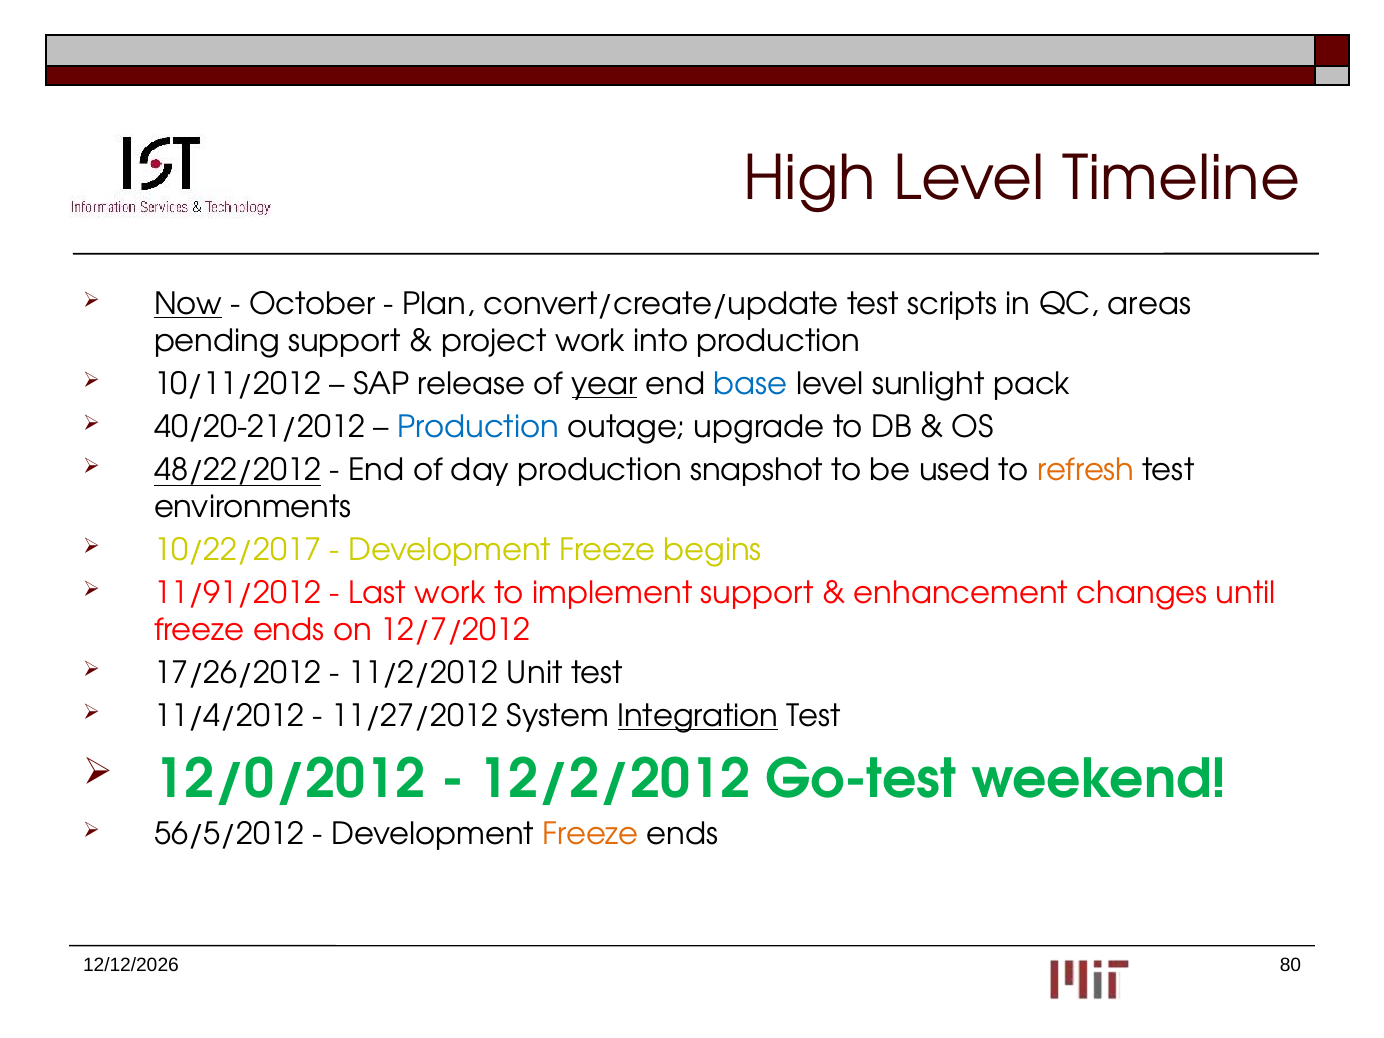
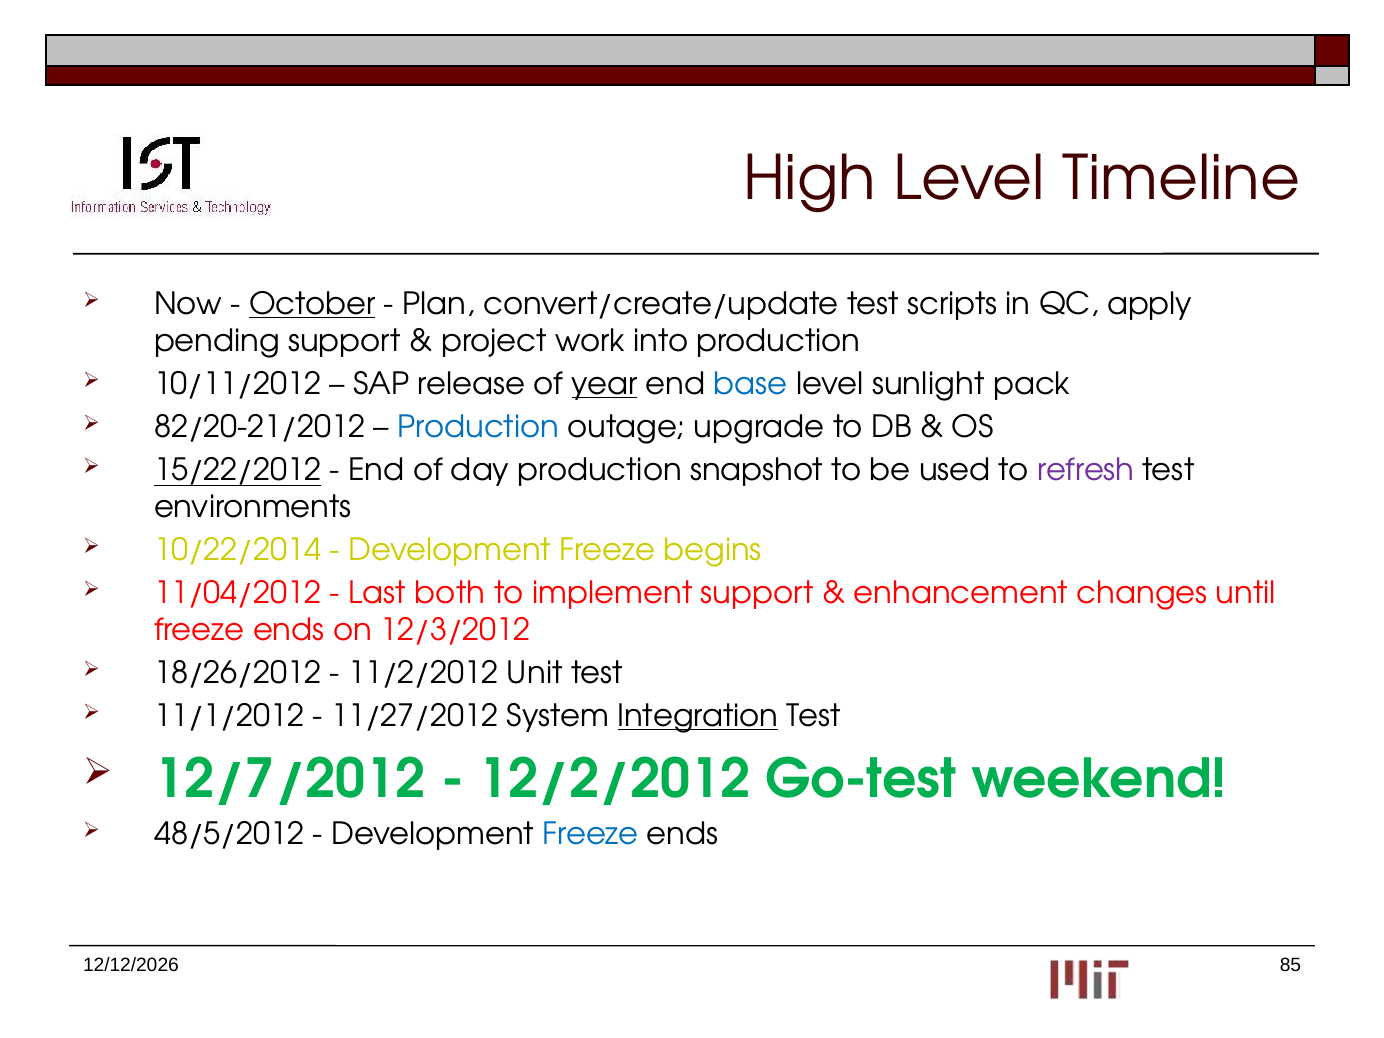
Now underline: present -> none
October underline: none -> present
areas: areas -> apply
40/20-21/2012: 40/20-21/2012 -> 82/20-21/2012
48/22/2012: 48/22/2012 -> 15/22/2012
refresh colour: orange -> purple
10/22/2017: 10/22/2017 -> 10/22/2014
11/91/2012: 11/91/2012 -> 11/04/2012
Last work: work -> both
12/7/2012: 12/7/2012 -> 12/3/2012
17/26/2012: 17/26/2012 -> 18/26/2012
11/4/2012: 11/4/2012 -> 11/1/2012
12/0/2012: 12/0/2012 -> 12/7/2012
56/5/2012: 56/5/2012 -> 48/5/2012
Freeze at (591, 835) colour: orange -> blue
80: 80 -> 85
